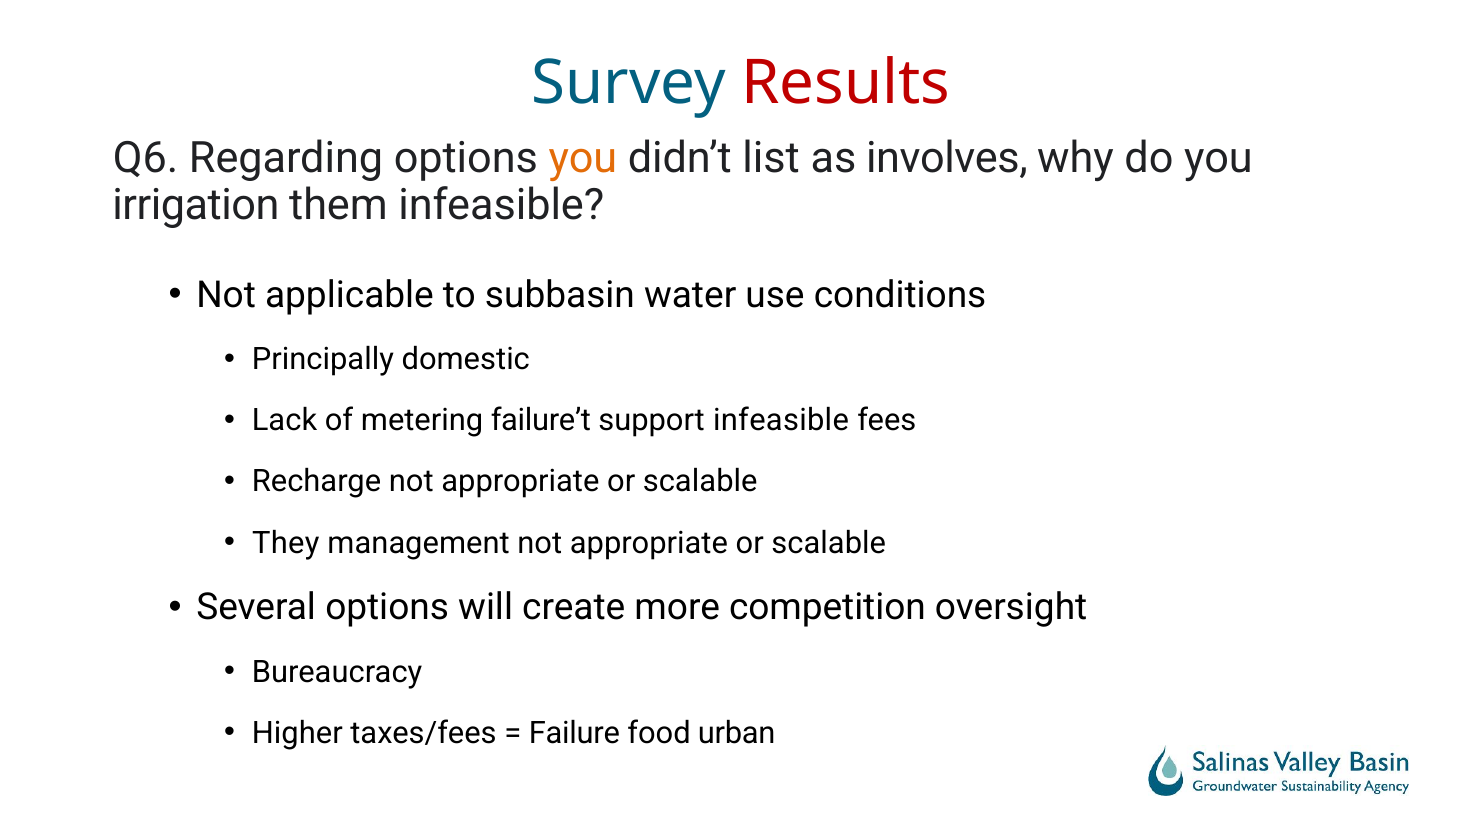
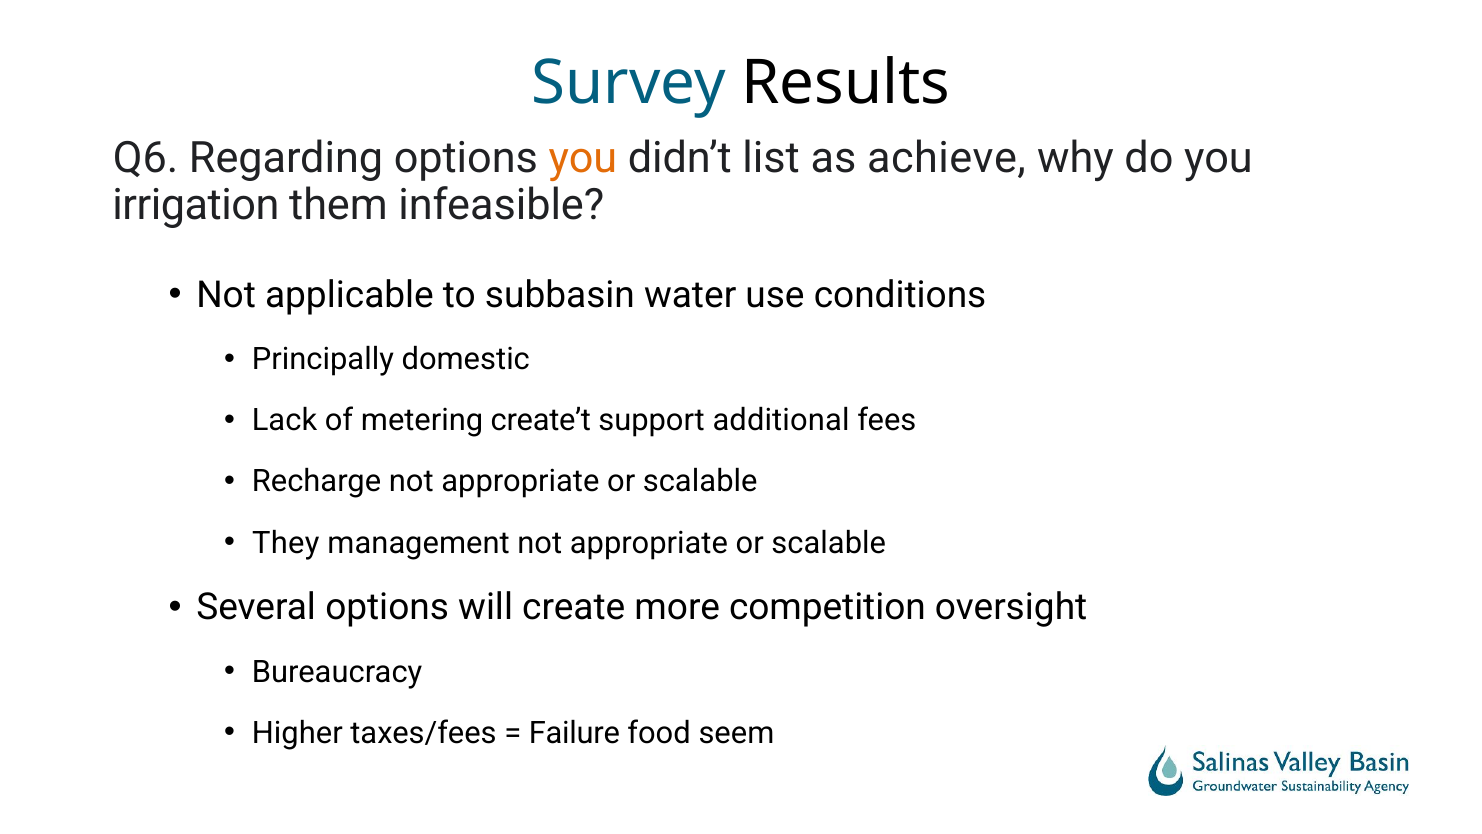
Results colour: red -> black
involves: involves -> achieve
failure’t: failure’t -> create’t
support infeasible: infeasible -> additional
urban: urban -> seem
